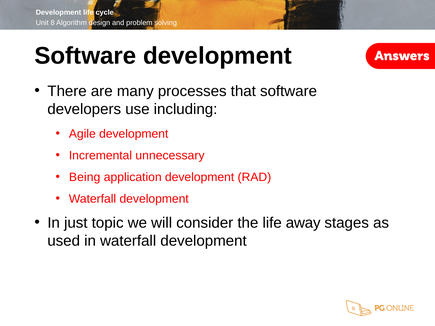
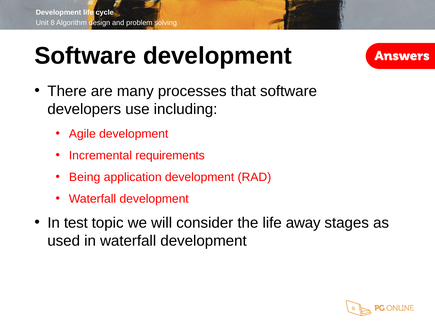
unnecessary: unnecessary -> requirements
just: just -> test
